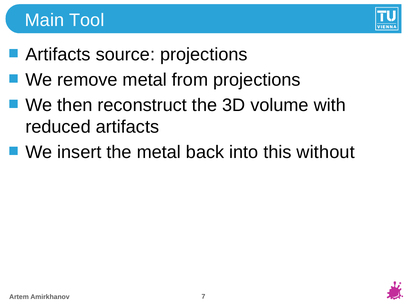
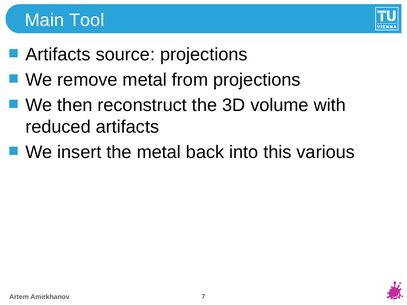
without: without -> various
